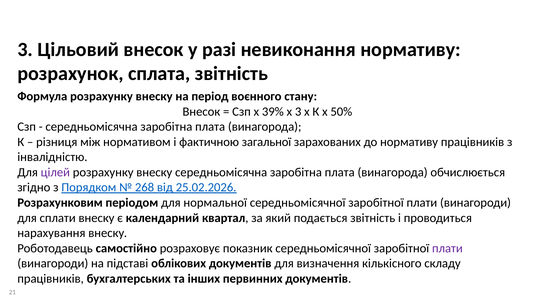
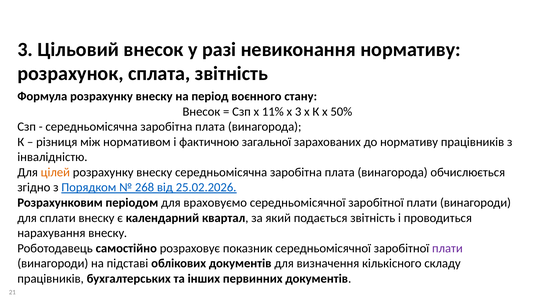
39%: 39% -> 11%
цілей colour: purple -> orange
нормальної: нормальної -> враховуємо
